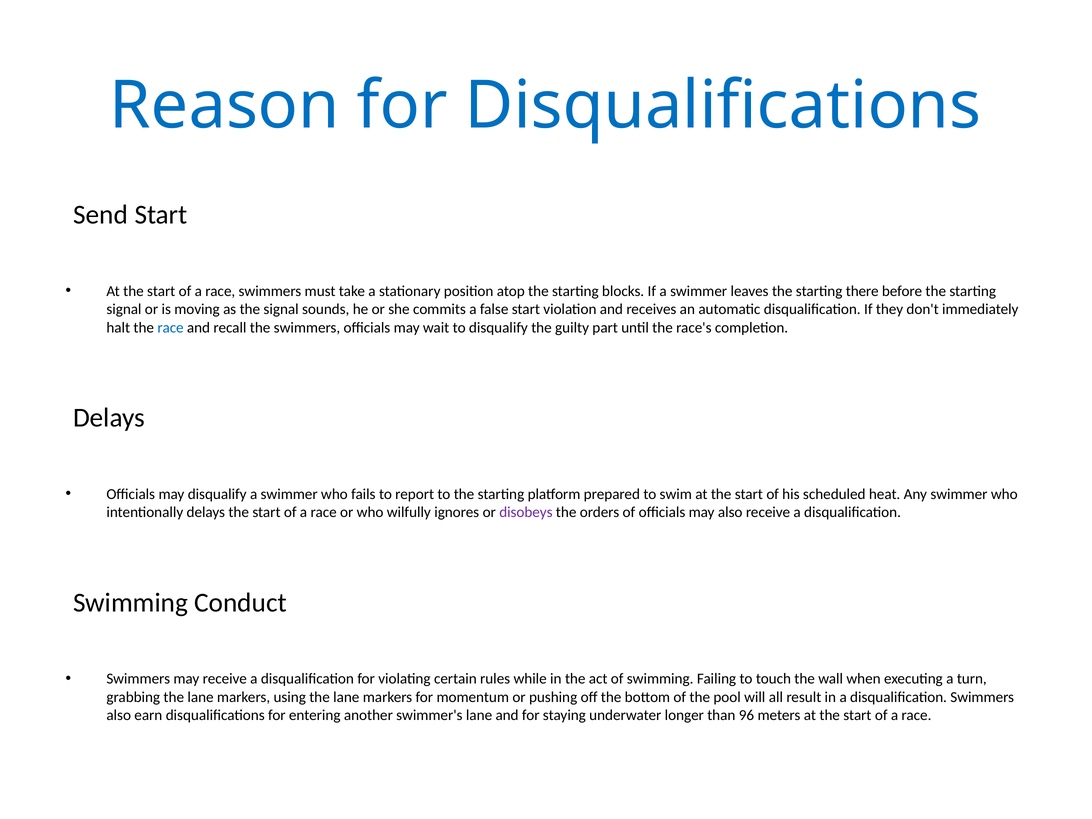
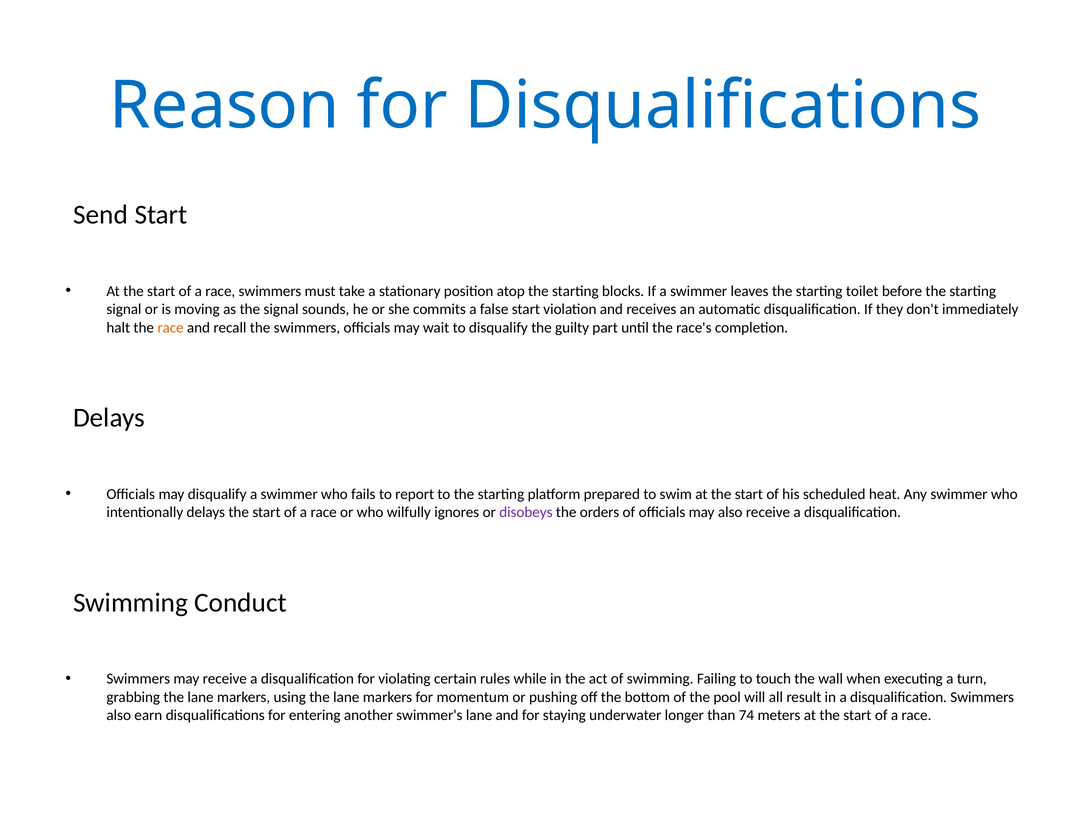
there: there -> toilet
race at (171, 328) colour: blue -> orange
96: 96 -> 74
